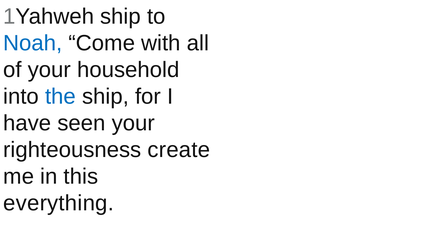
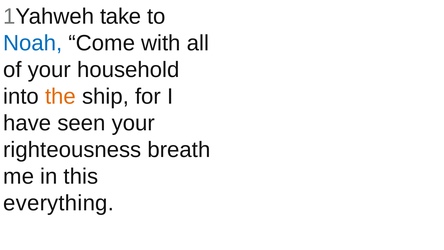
1Yahweh ship: ship -> take
the colour: blue -> orange
create: create -> breath
